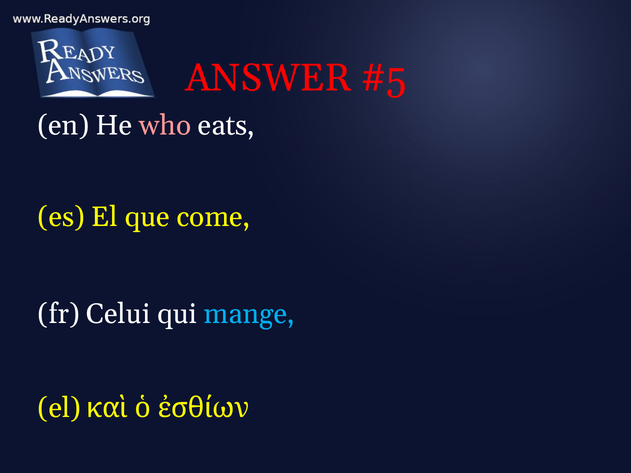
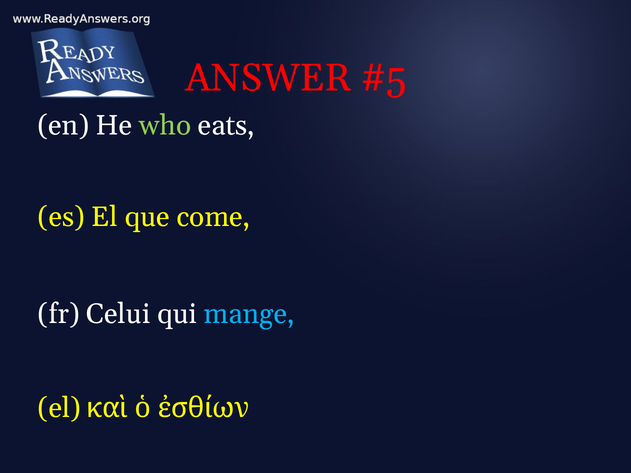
who colour: pink -> light green
